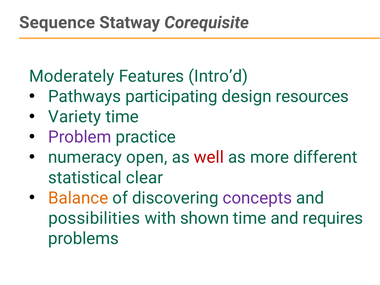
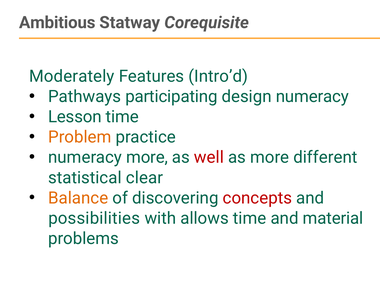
Sequence: Sequence -> Ambitious
design resources: resources -> numeracy
Variety: Variety -> Lesson
Problem colour: purple -> orange
numeracy open: open -> more
concepts colour: purple -> red
shown: shown -> allows
requires: requires -> material
